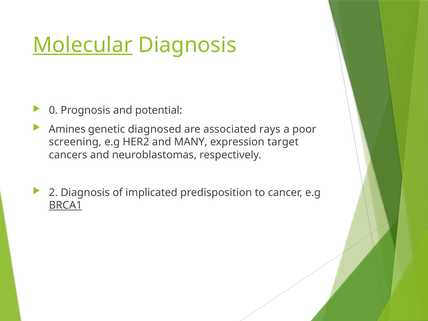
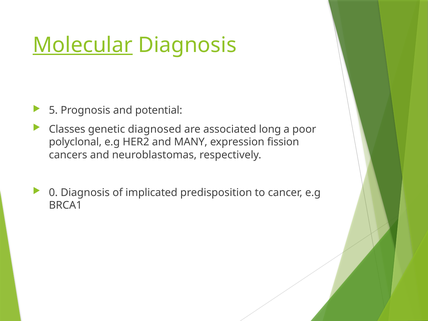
0: 0 -> 5
Amines: Amines -> Classes
rays: rays -> long
screening: screening -> polyclonal
target: target -> fission
2: 2 -> 0
BRCA1 underline: present -> none
